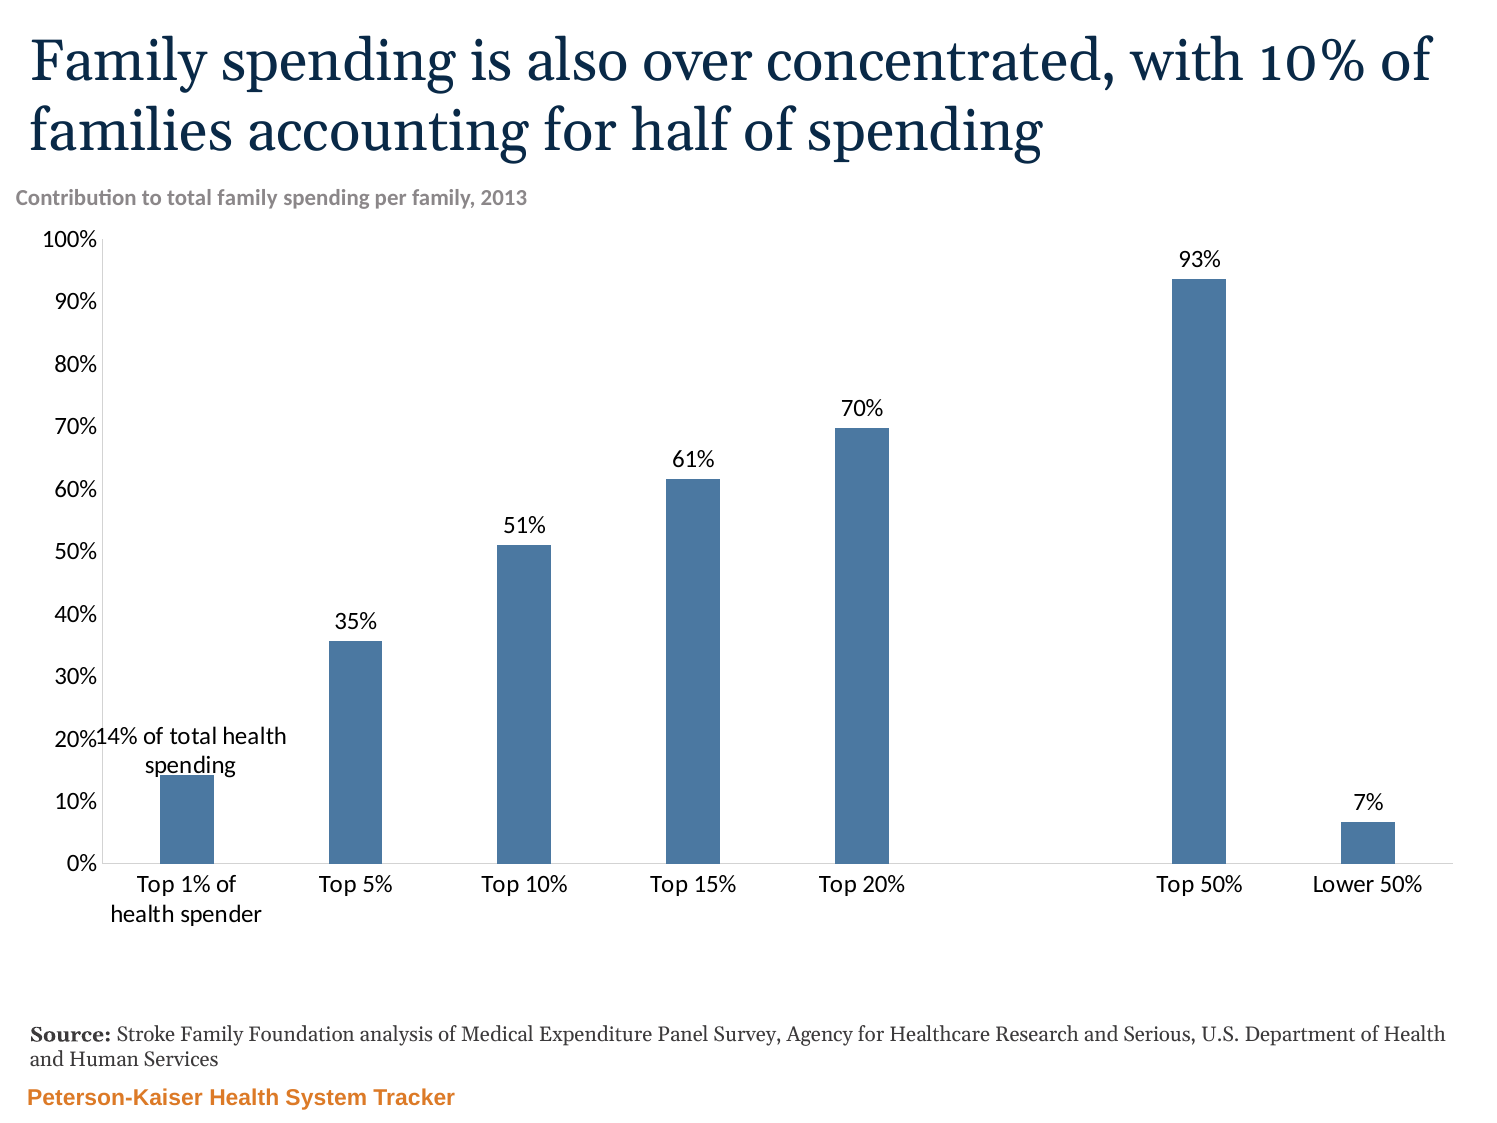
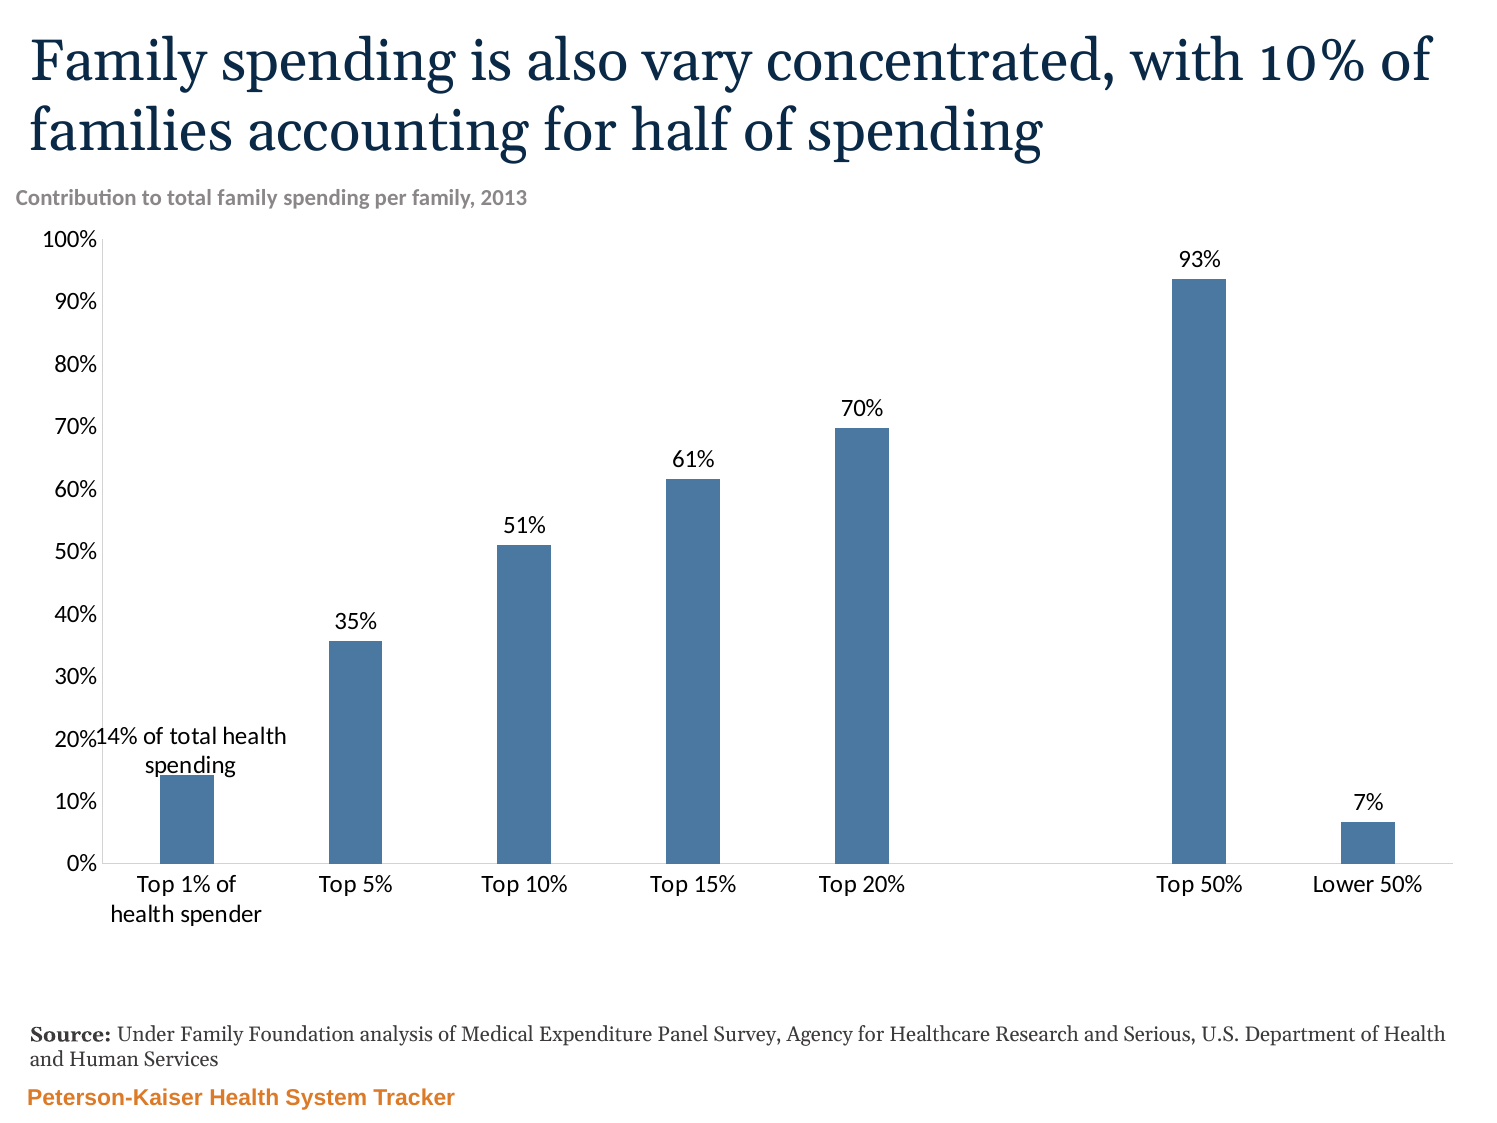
over: over -> vary
Stroke: Stroke -> Under
